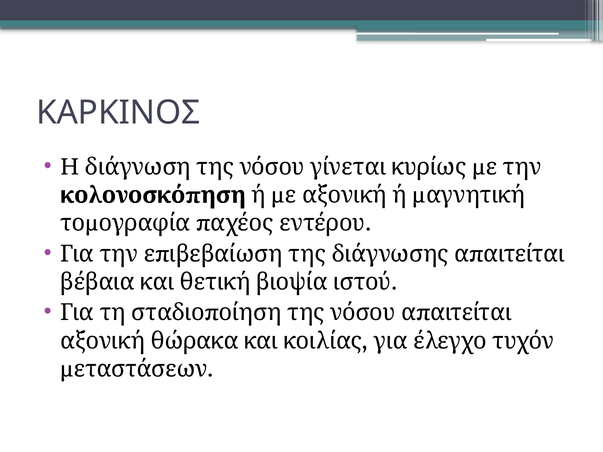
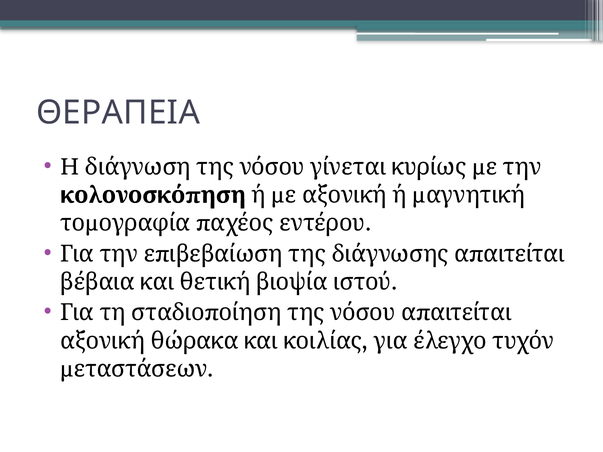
ΚΑΡΚΙΝΟΣ: ΚΑΡΚΙΝΟΣ -> ΘΕΡΑΠΕΙΑ
